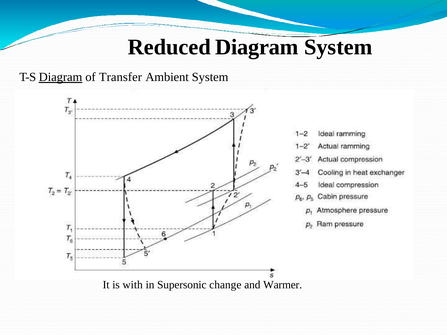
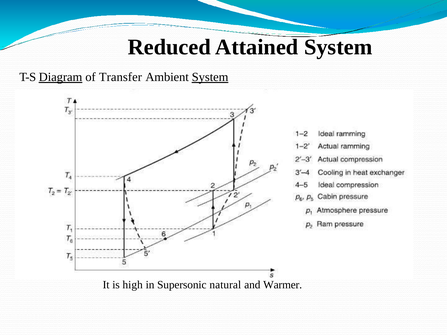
Reduced Diagram: Diagram -> Attained
System at (210, 77) underline: none -> present
with: with -> high
change: change -> natural
